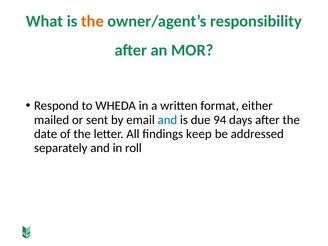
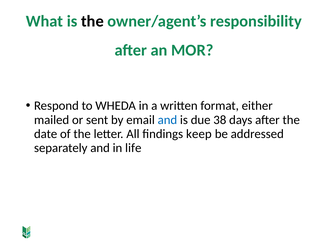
the at (92, 21) colour: orange -> black
94: 94 -> 38
roll: roll -> life
